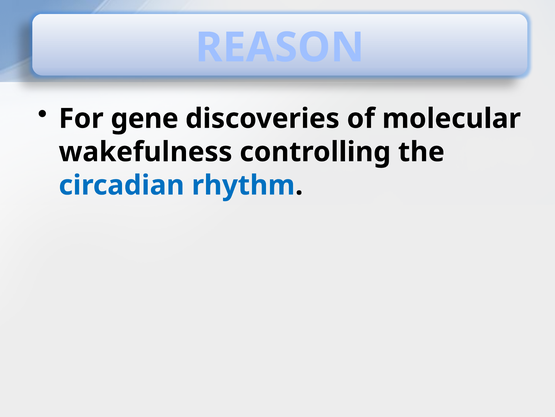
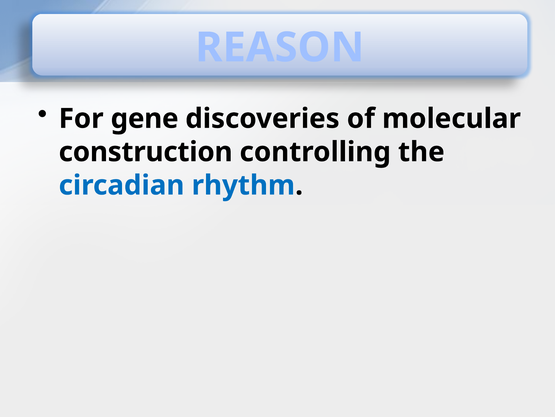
wakefulness: wakefulness -> construction
